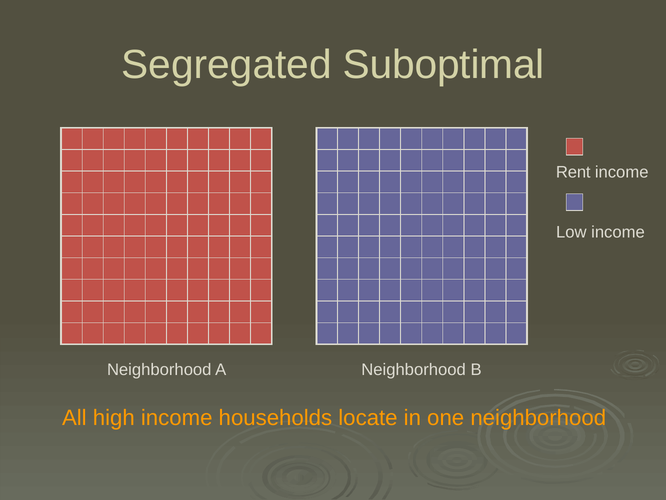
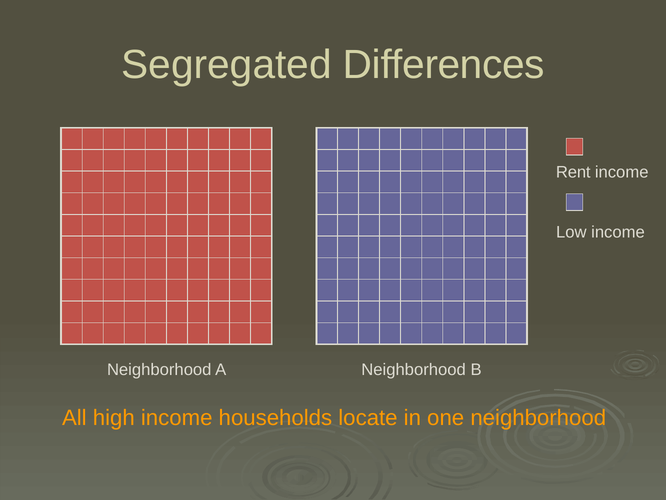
Suboptimal: Suboptimal -> Differences
